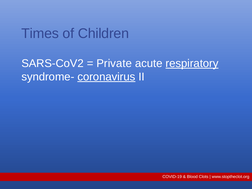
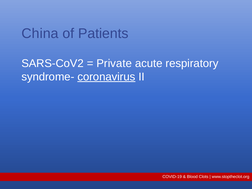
Times: Times -> China
Children: Children -> Patients
respiratory underline: present -> none
